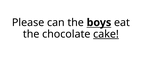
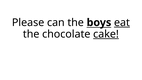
eat underline: none -> present
